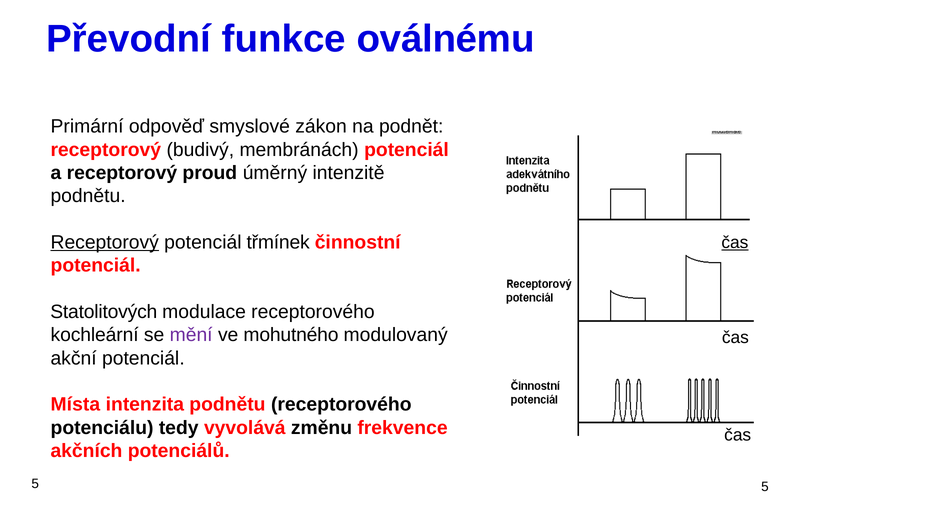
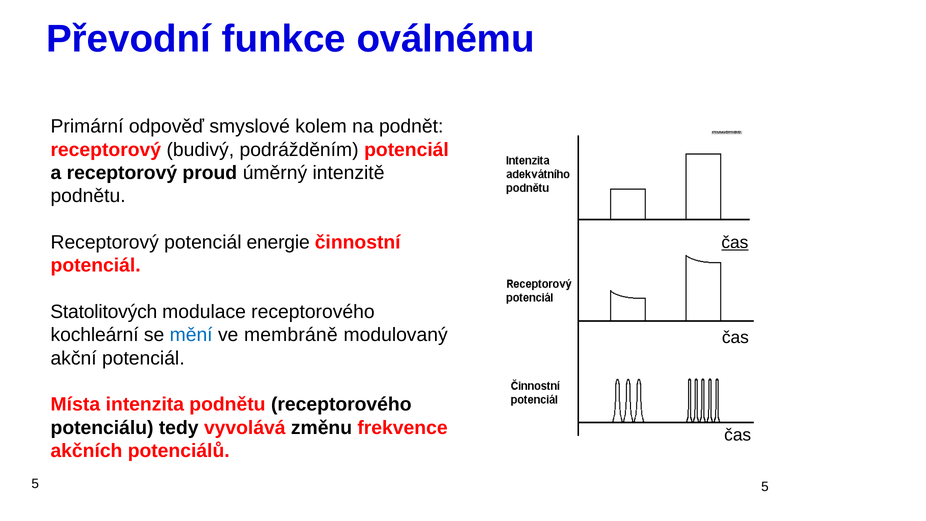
zákon: zákon -> kolem
membránách: membránách -> podrážděním
Receptorový at (105, 242) underline: present -> none
třmínek: třmínek -> energie
mění colour: purple -> blue
mohutného: mohutného -> membráně
